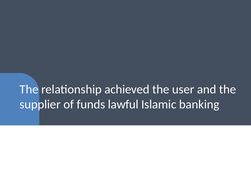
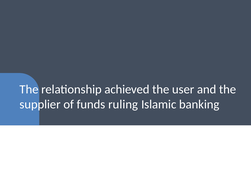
lawful: lawful -> ruling
